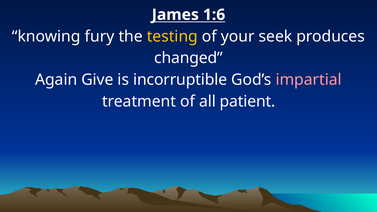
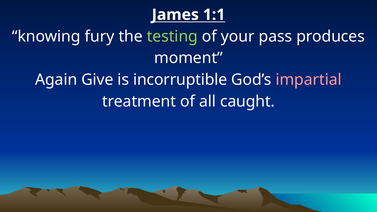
1:6: 1:6 -> 1:1
testing colour: yellow -> light green
seek: seek -> pass
changed: changed -> moment
patient: patient -> caught
